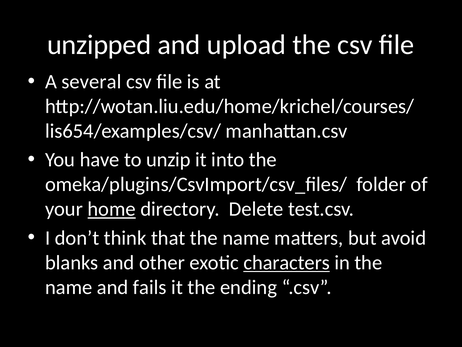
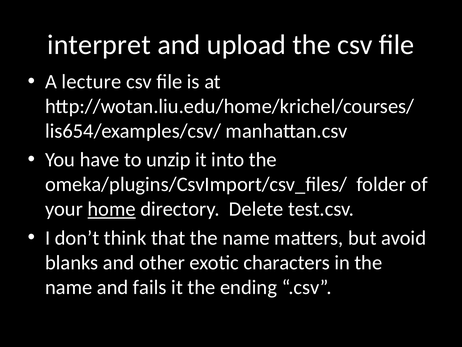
unzipped: unzipped -> interpret
several: several -> lecture
characters underline: present -> none
